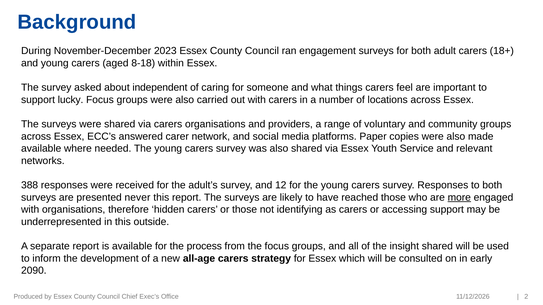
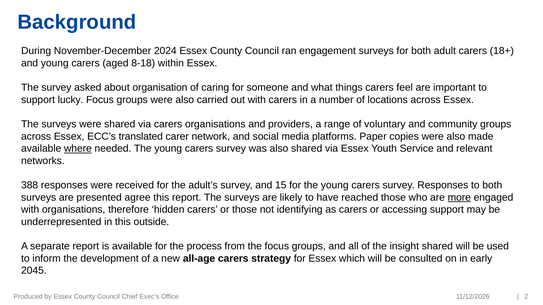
2023: 2023 -> 2024
independent: independent -> organisation
answered: answered -> translated
where underline: none -> present
12: 12 -> 15
never: never -> agree
2090: 2090 -> 2045
